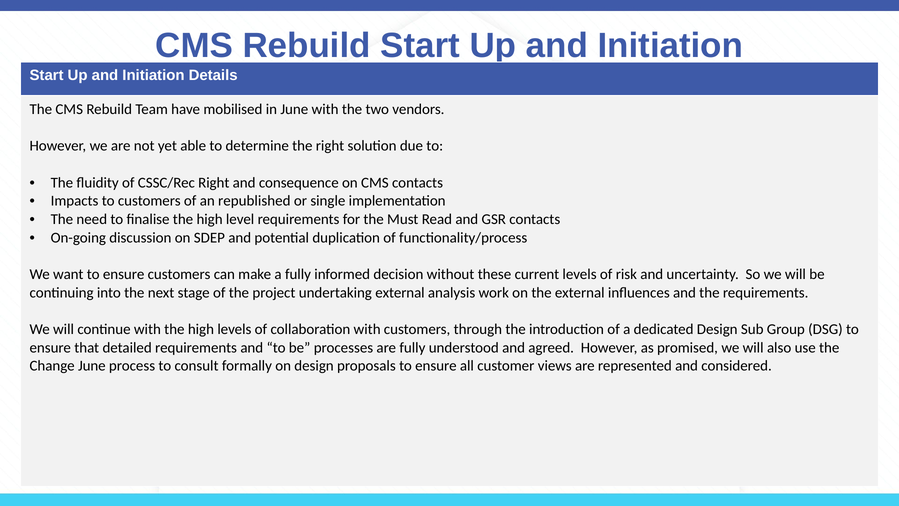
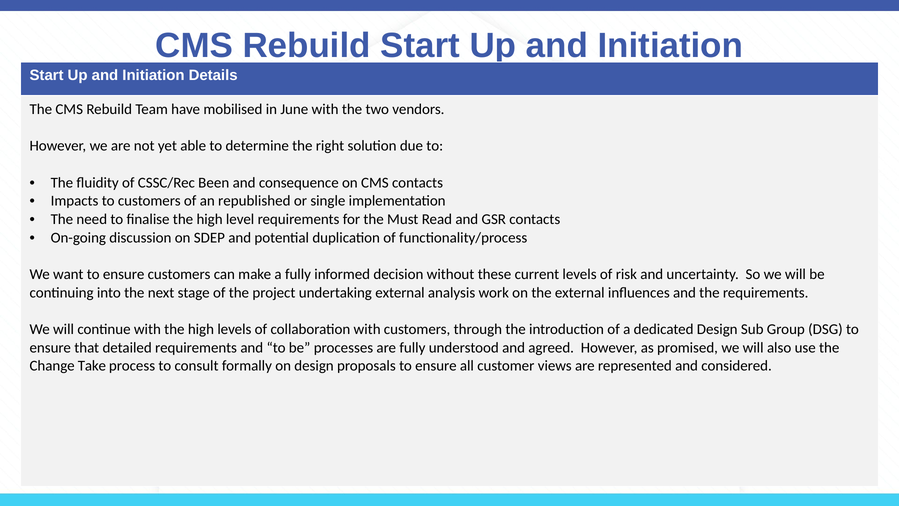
CSSC/Rec Right: Right -> Been
Change June: June -> Take
